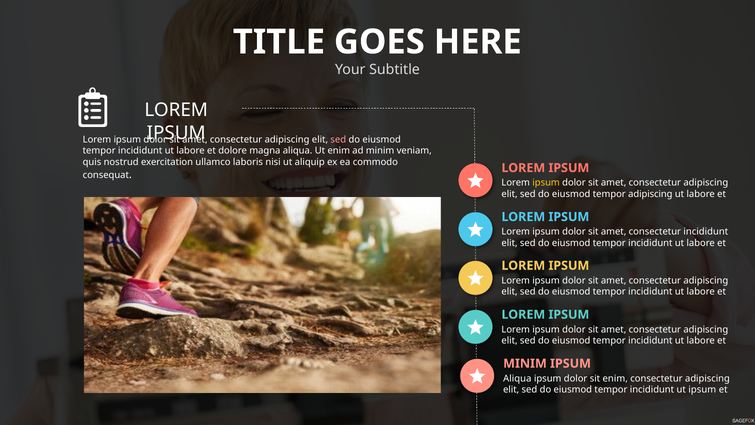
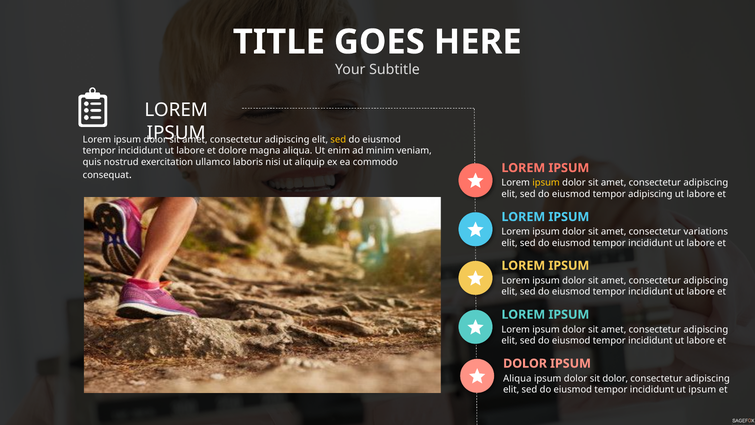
sed at (338, 139) colour: pink -> yellow
consectetur incididunt: incididunt -> variations
MINIM at (525, 363): MINIM -> DOLOR
sit enim: enim -> dolor
